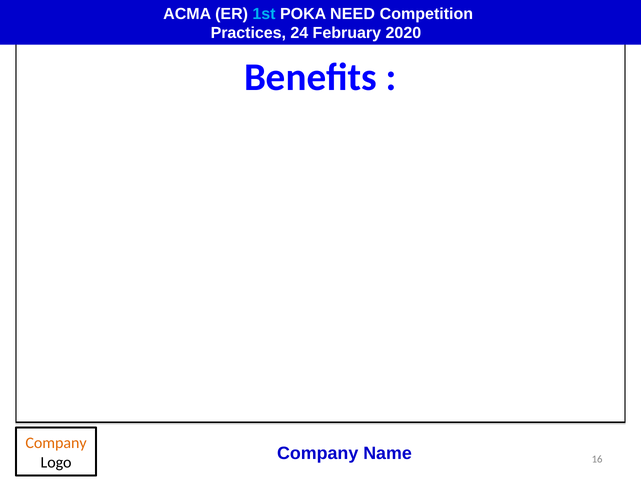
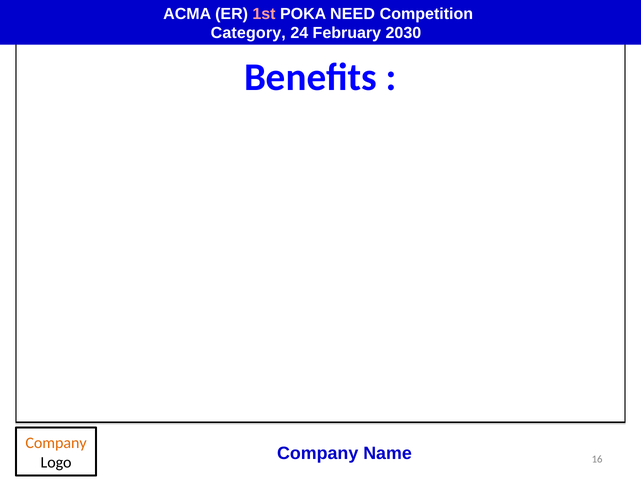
1st colour: light blue -> pink
Practices: Practices -> Category
2020: 2020 -> 2030
